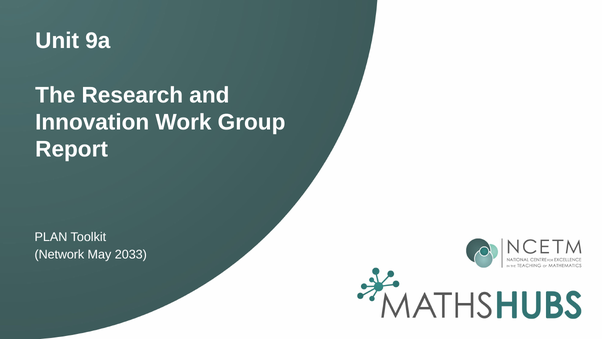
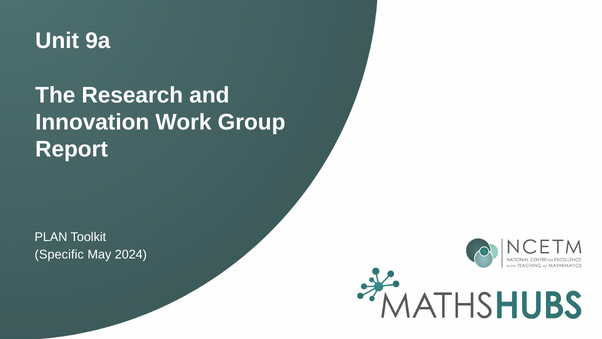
Network: Network -> Specific
2033: 2033 -> 2024
